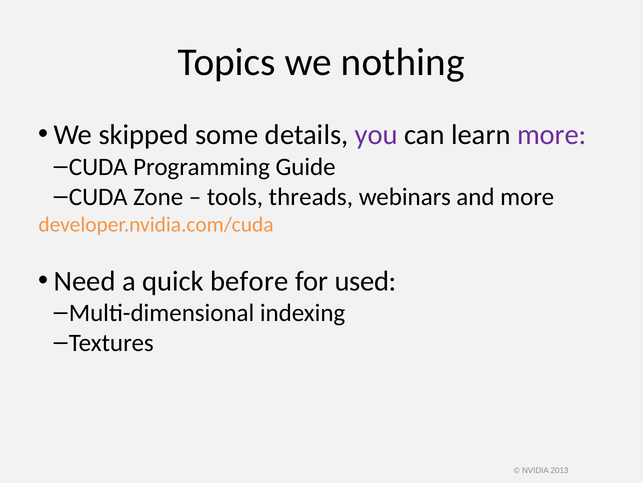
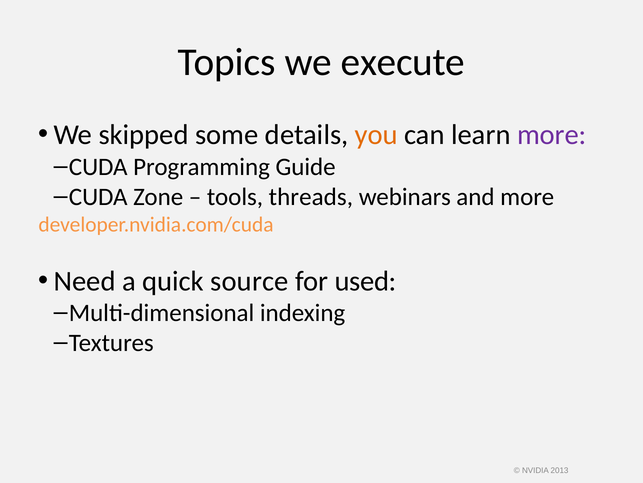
nothing: nothing -> execute
you colour: purple -> orange
before: before -> source
